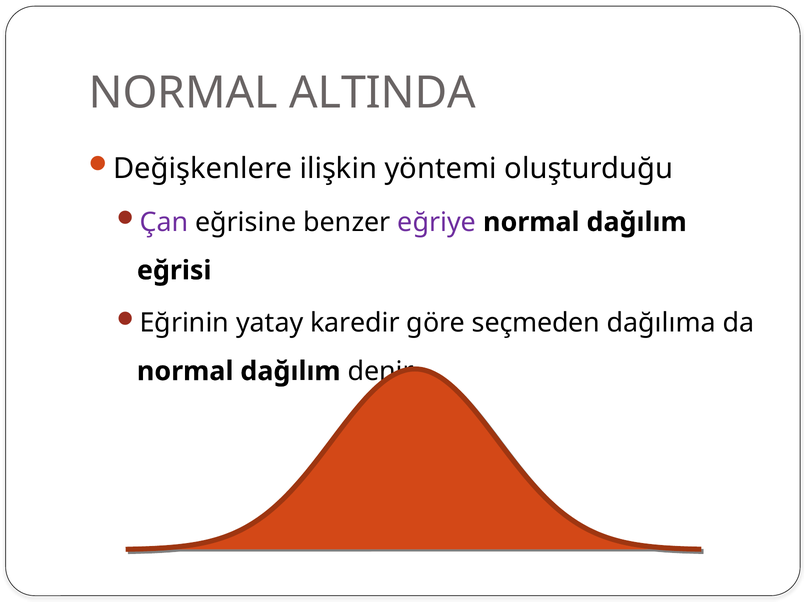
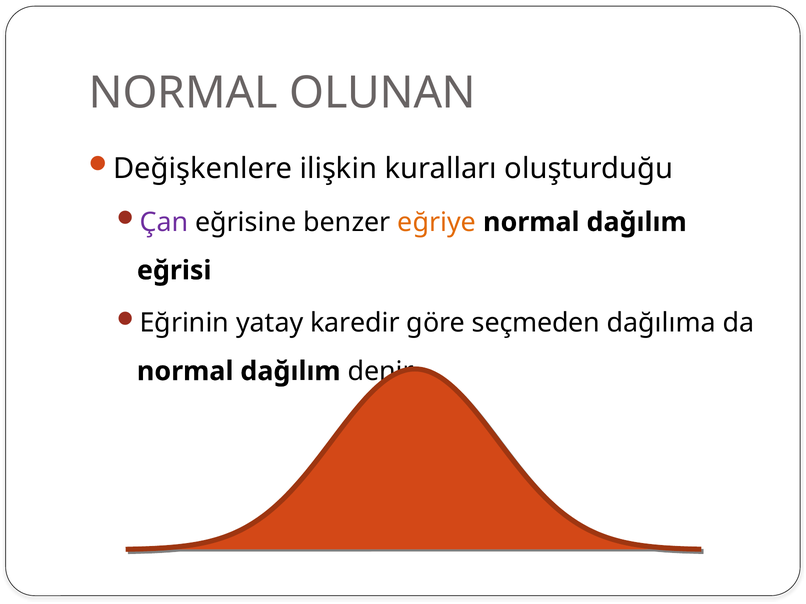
ALTINDA: ALTINDA -> OLUNAN
yöntemi: yöntemi -> kuralları
eğriye colour: purple -> orange
